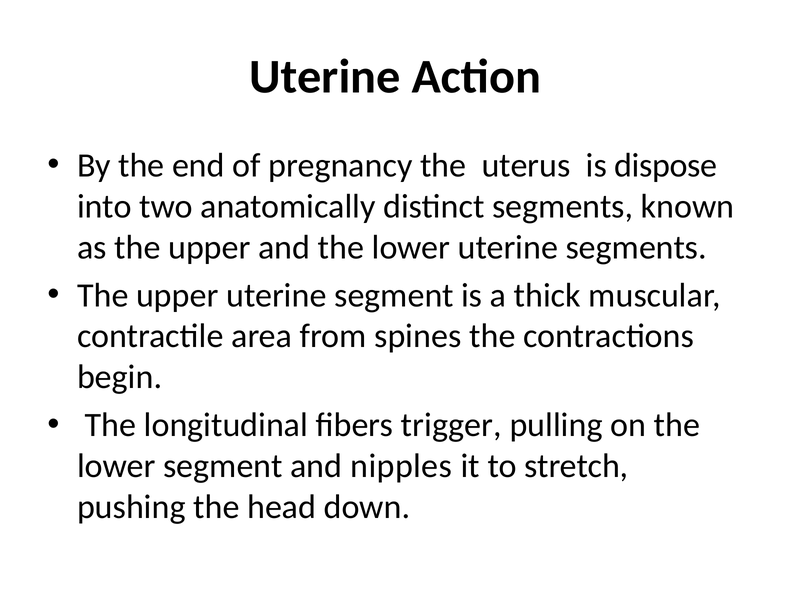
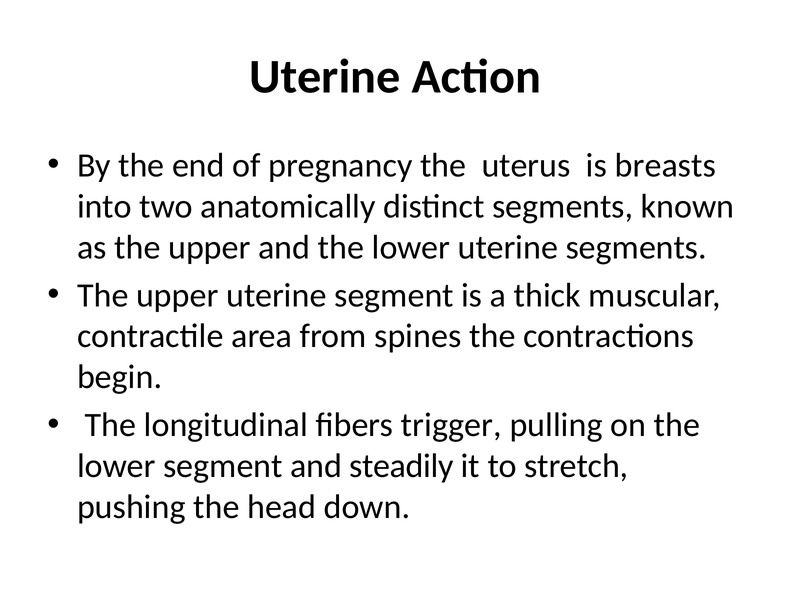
dispose: dispose -> breasts
nipples: nipples -> steadily
